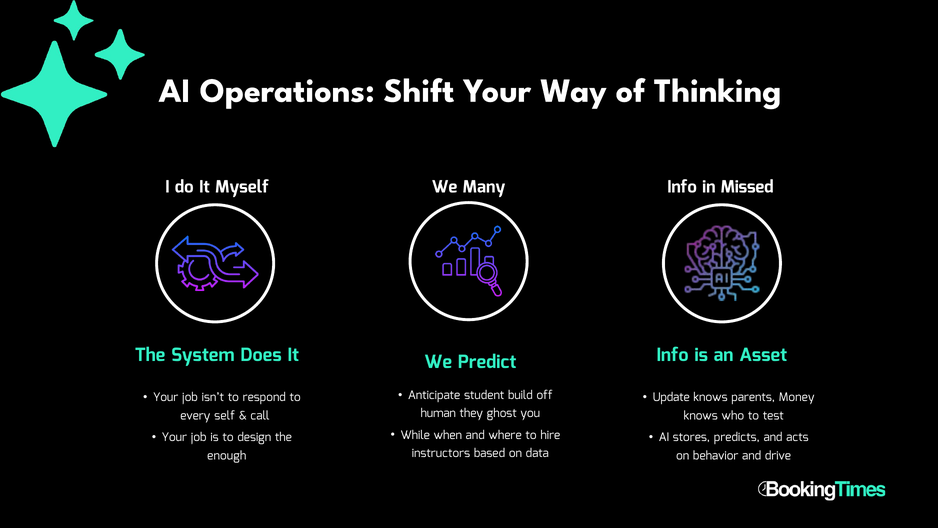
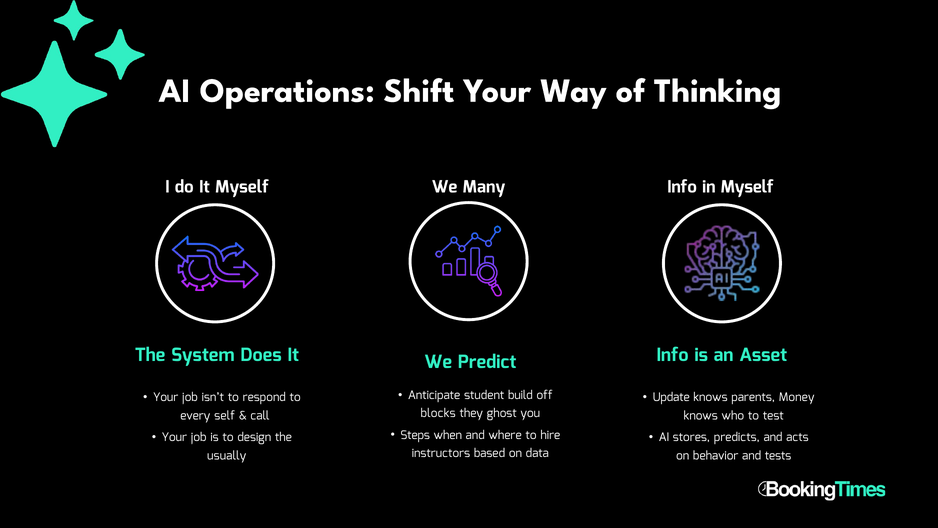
in Missed: Missed -> Myself
human: human -> blocks
While: While -> Steps
enough: enough -> usually
drive: drive -> tests
